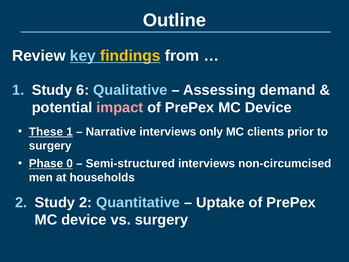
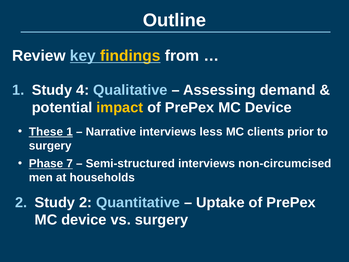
6: 6 -> 4
impact colour: pink -> yellow
only: only -> less
0: 0 -> 7
